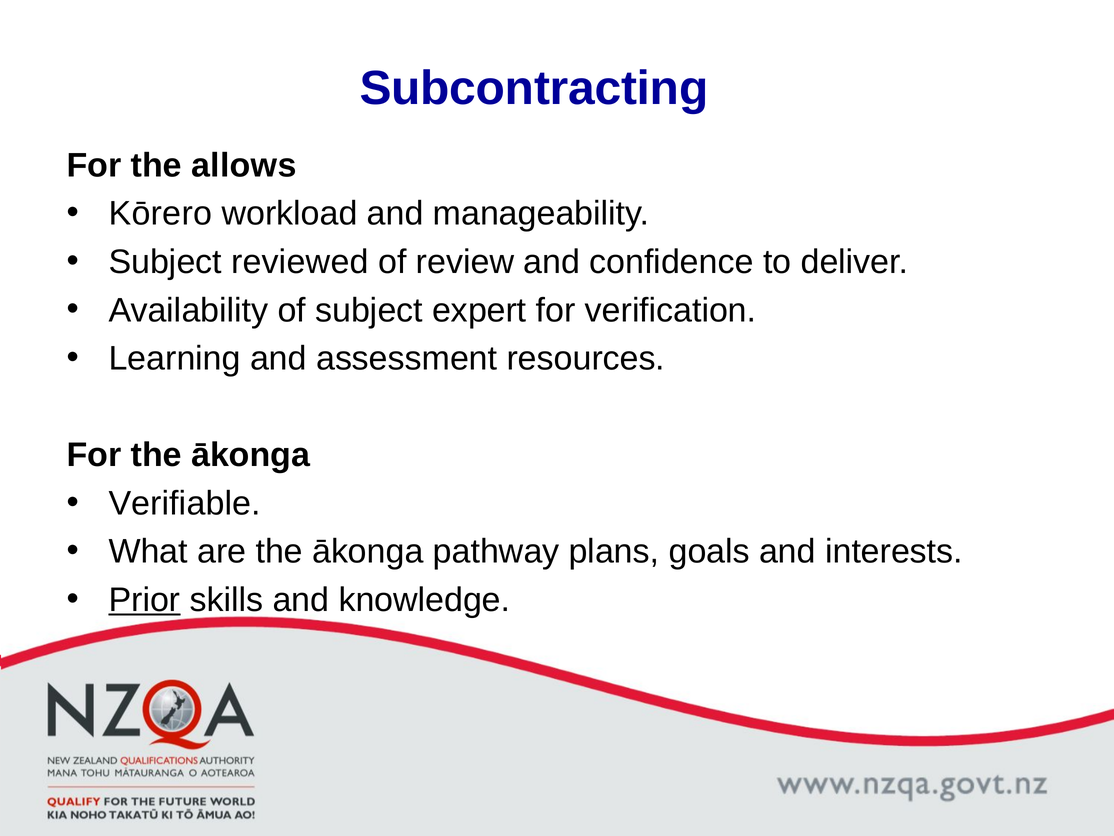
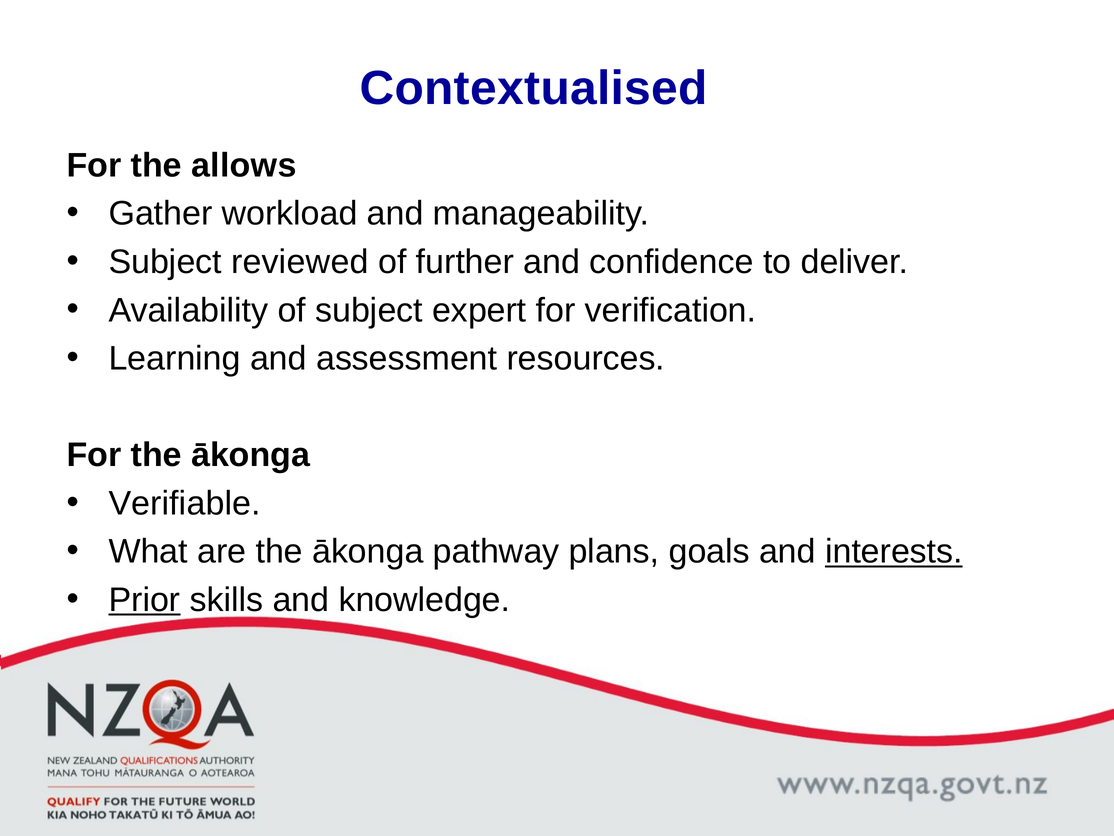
Subcontracting: Subcontracting -> Contextualised
Kōrero: Kōrero -> Gather
review: review -> further
interests underline: none -> present
